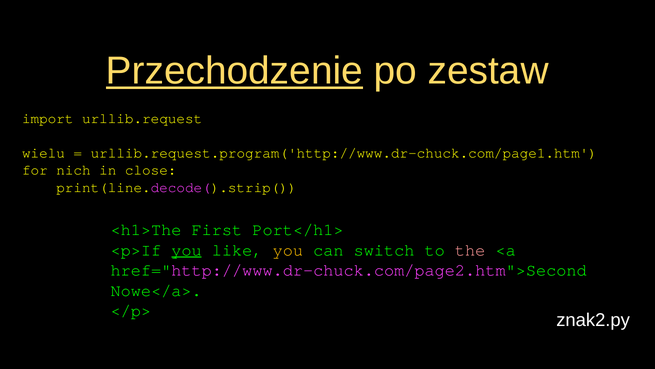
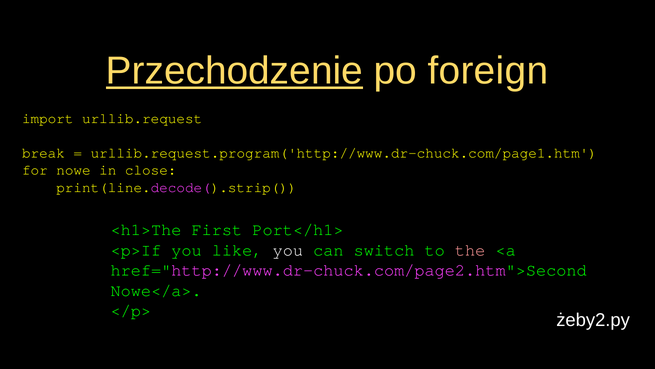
zestaw: zestaw -> foreign
wielu: wielu -> break
nich: nich -> nowe
you at (187, 250) underline: present -> none
you at (288, 250) colour: yellow -> white
znak2.py: znak2.py -> żeby2.py
